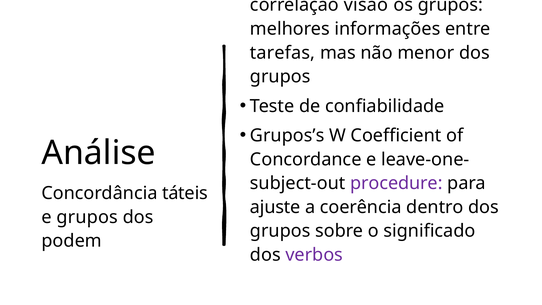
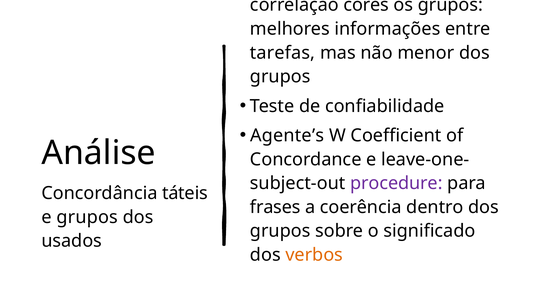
visão: visão -> cores
Grupos’s: Grupos’s -> Agente’s
ajuste: ajuste -> frases
podem: podem -> usados
verbos colour: purple -> orange
